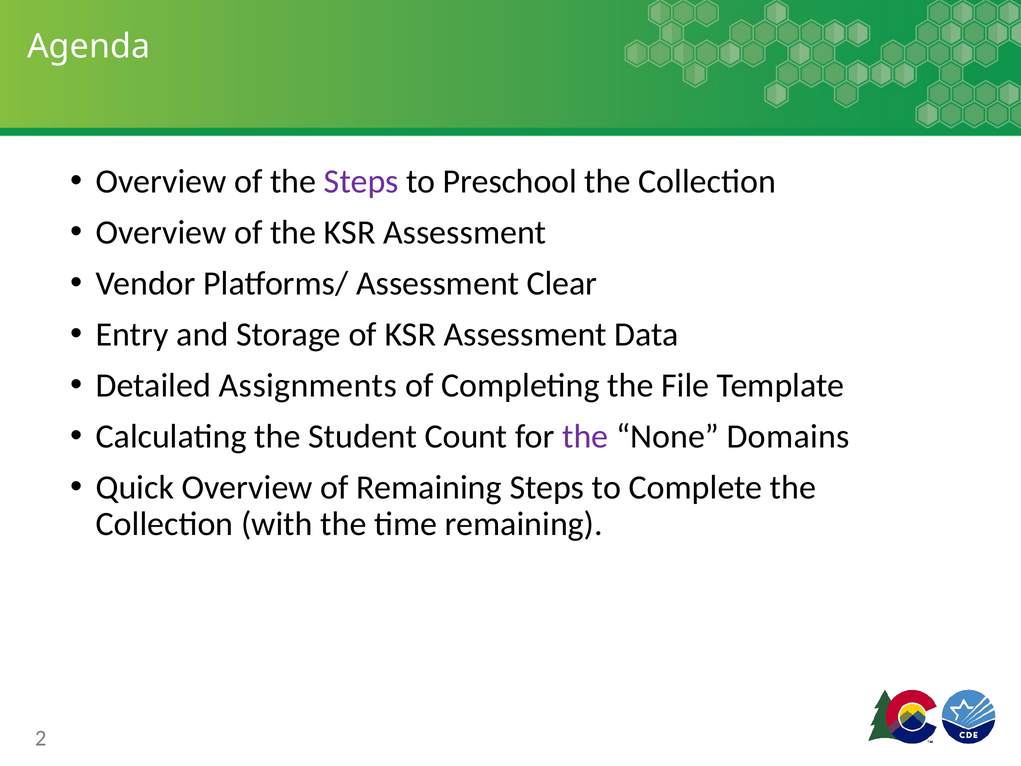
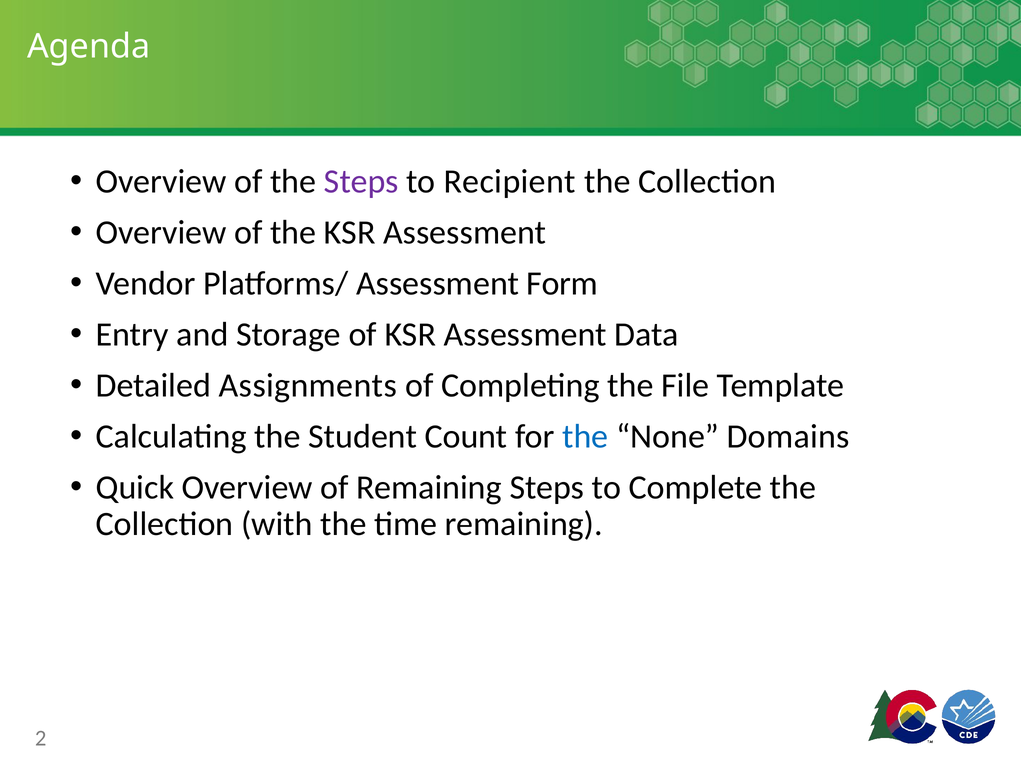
Preschool: Preschool -> Recipient
Clear: Clear -> Form
the at (585, 436) colour: purple -> blue
